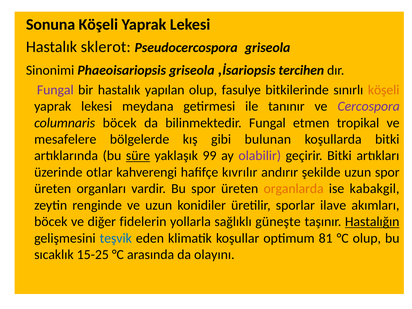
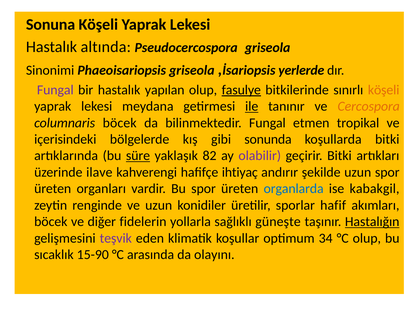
sklerot: sklerot -> altında
tercihen: tercihen -> yerlerde
fasulye underline: none -> present
ile underline: none -> present
Cercospora colour: purple -> orange
mesafelere: mesafelere -> içerisindeki
bulunan: bulunan -> sonunda
99: 99 -> 82
otlar: otlar -> ilave
kıvrılır: kıvrılır -> ihtiyaç
organlarda colour: orange -> blue
ilave: ilave -> hafif
teşvik colour: blue -> purple
81: 81 -> 34
15-25: 15-25 -> 15-90
